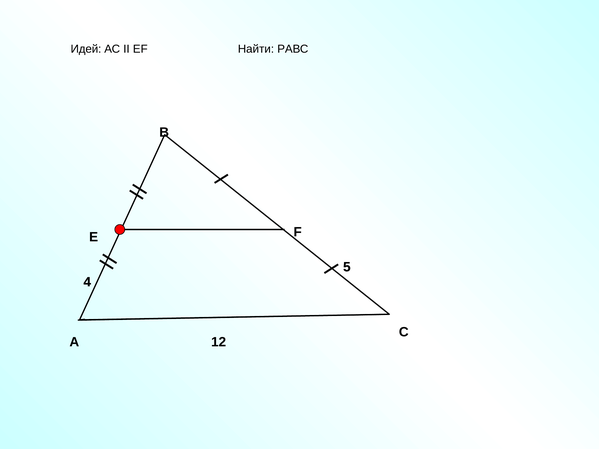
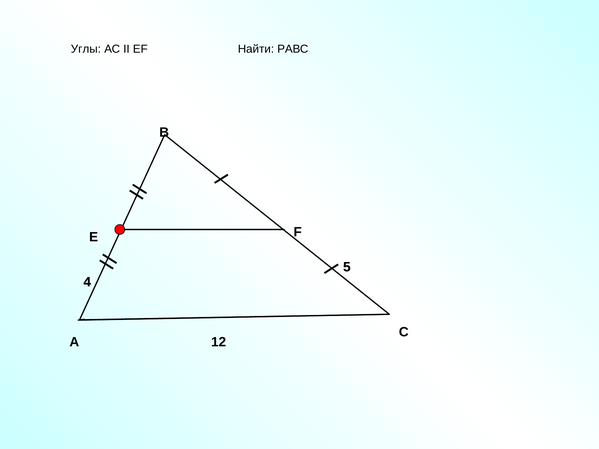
Идей: Идей -> Углы
